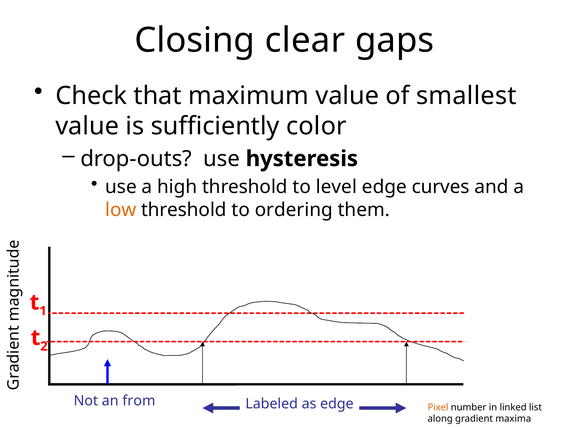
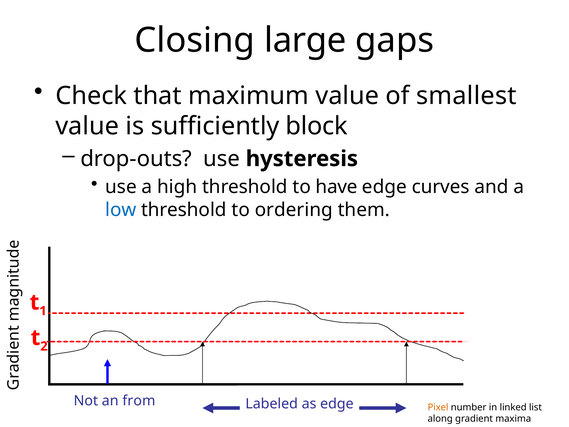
clear: clear -> large
color: color -> block
level: level -> have
low colour: orange -> blue
